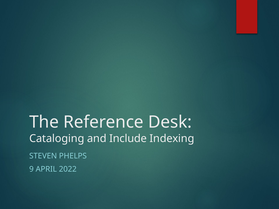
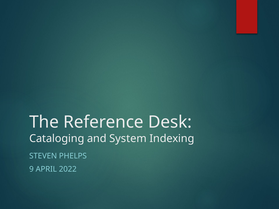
Include: Include -> System
